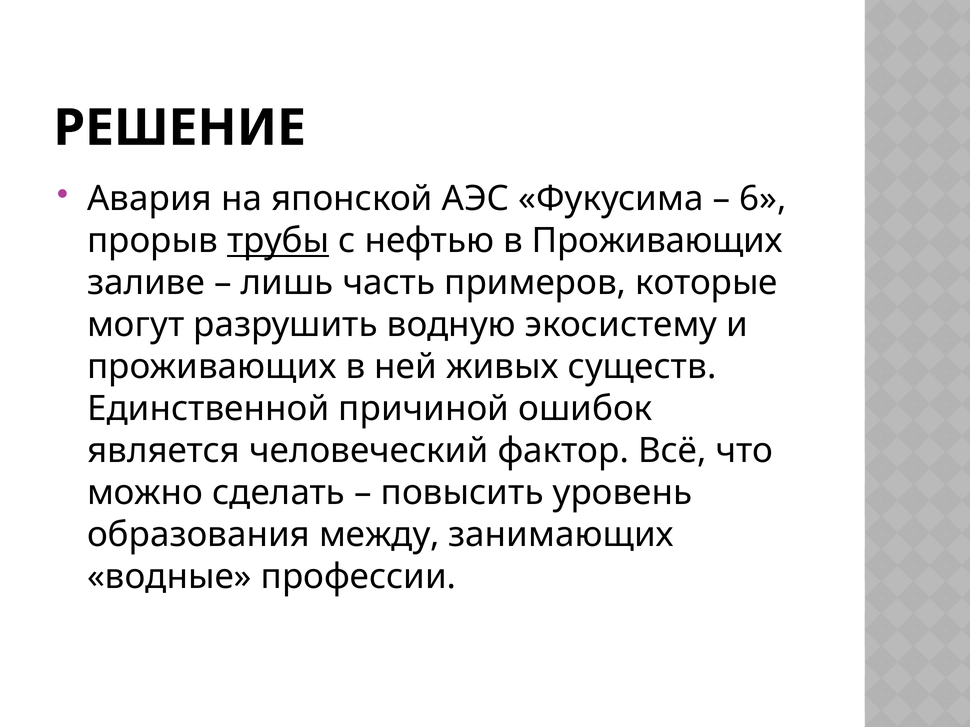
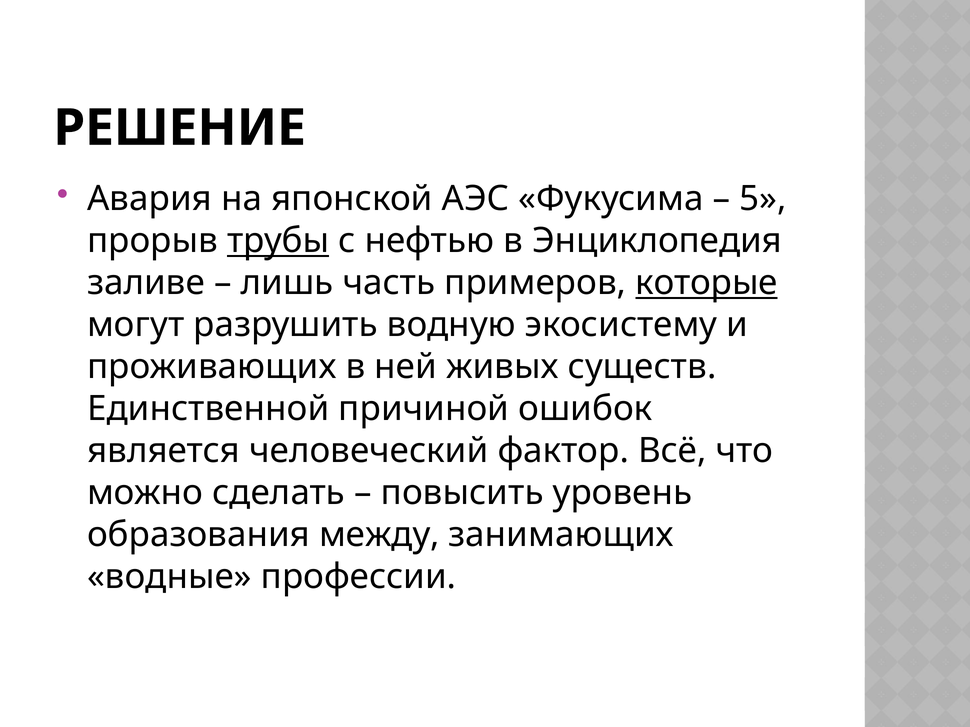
6: 6 -> 5
в Проживающих: Проживающих -> Энциклопедия
которые underline: none -> present
